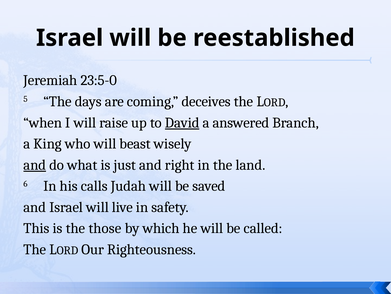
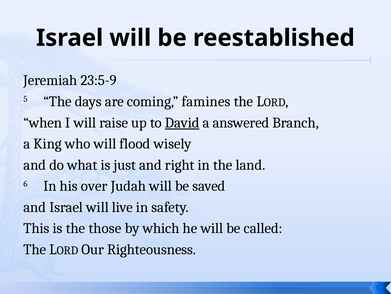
23:5-0: 23:5-0 -> 23:5-9
deceives: deceives -> famines
beast: beast -> flood
and at (35, 165) underline: present -> none
calls: calls -> over
